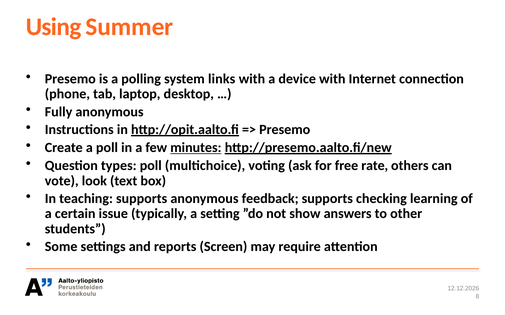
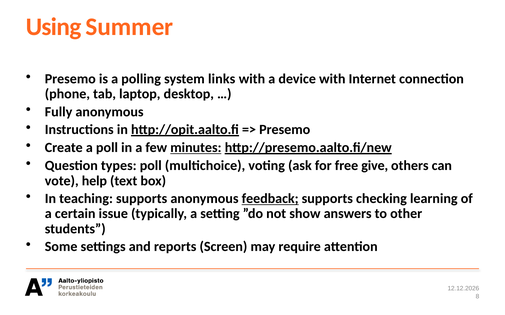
rate: rate -> give
look: look -> help
feedback underline: none -> present
